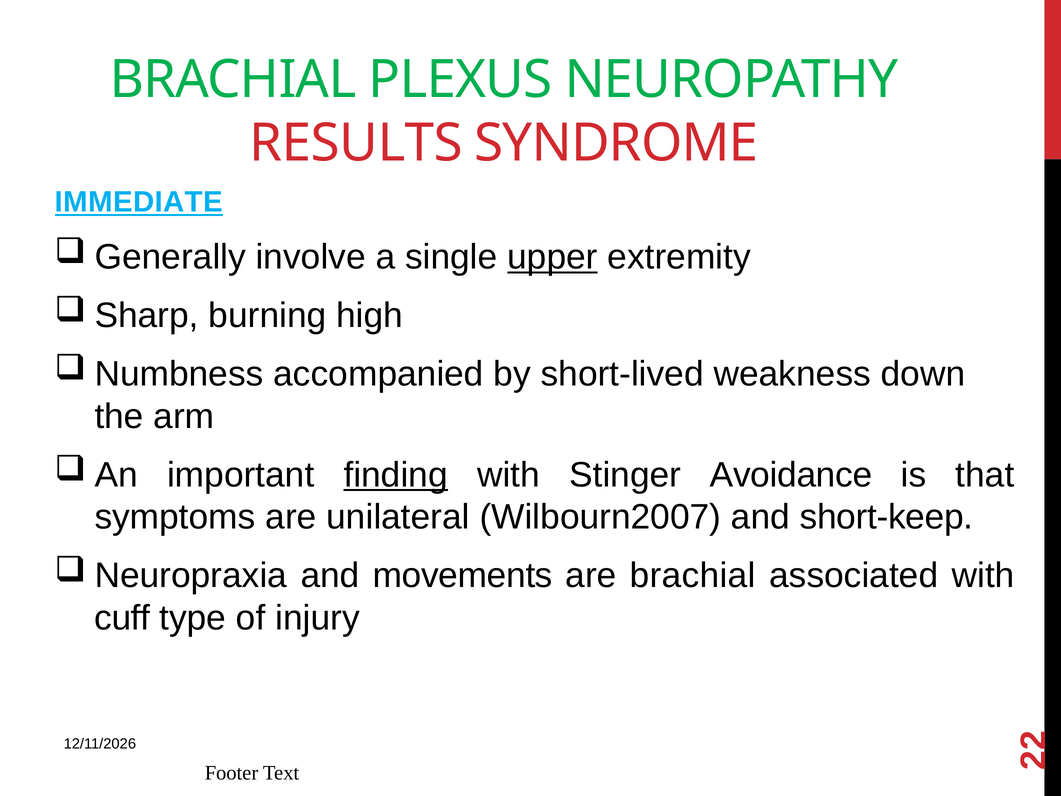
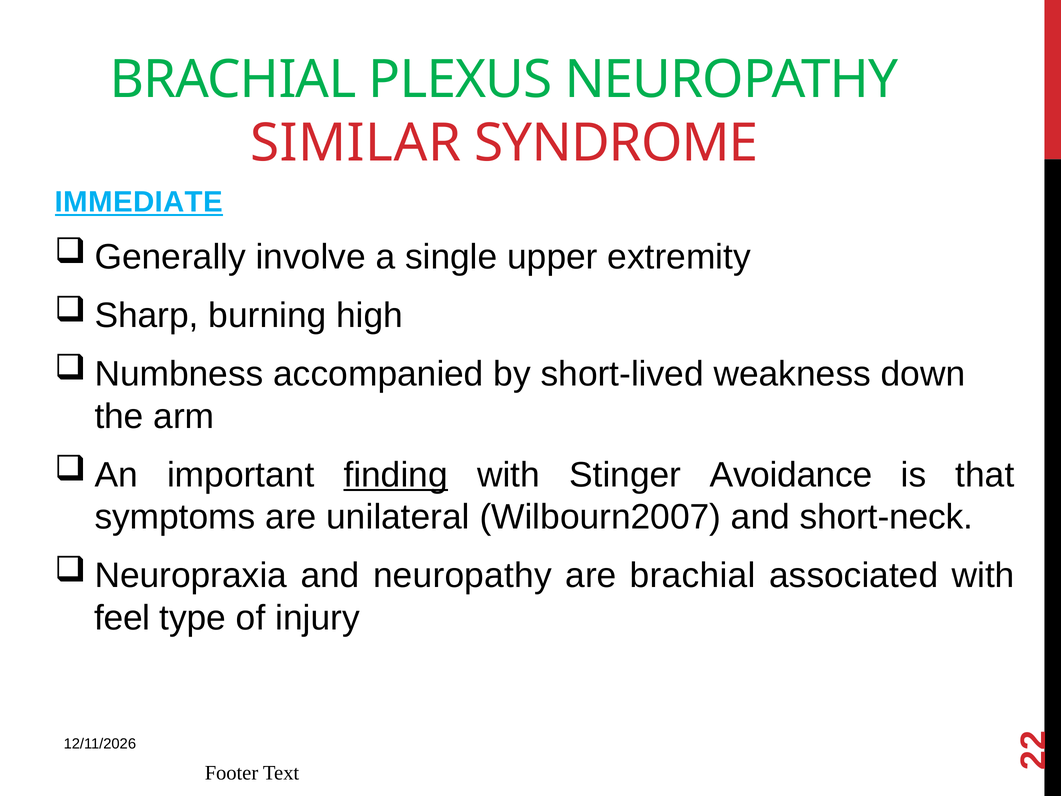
RESULTS: RESULTS -> SIMILAR
upper underline: present -> none
short-keep: short-keep -> short-neck
and movements: movements -> neuropathy
cuff: cuff -> feel
